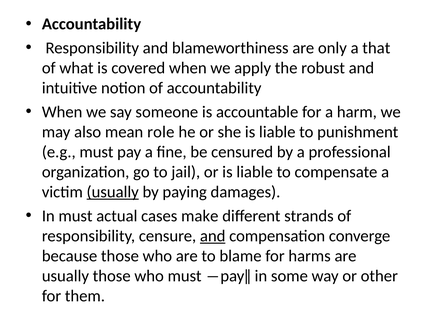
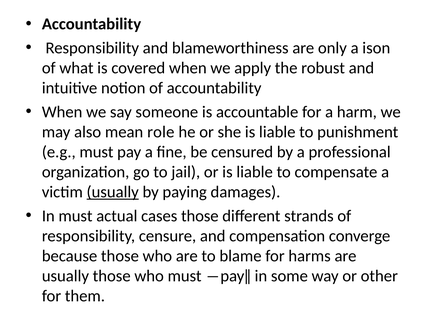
that: that -> ison
cases make: make -> those
and at (213, 236) underline: present -> none
